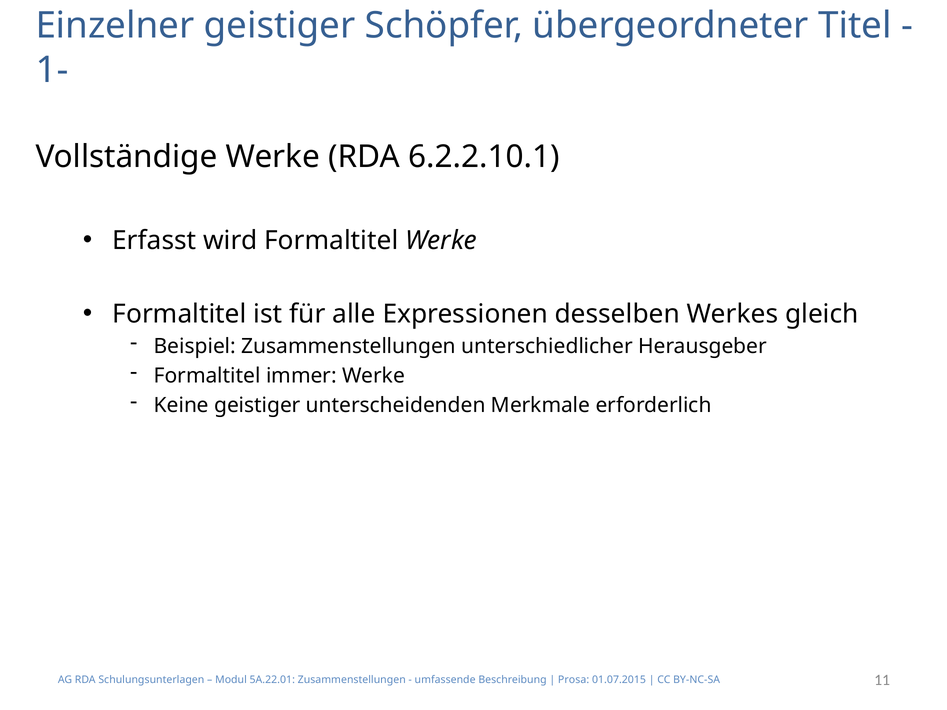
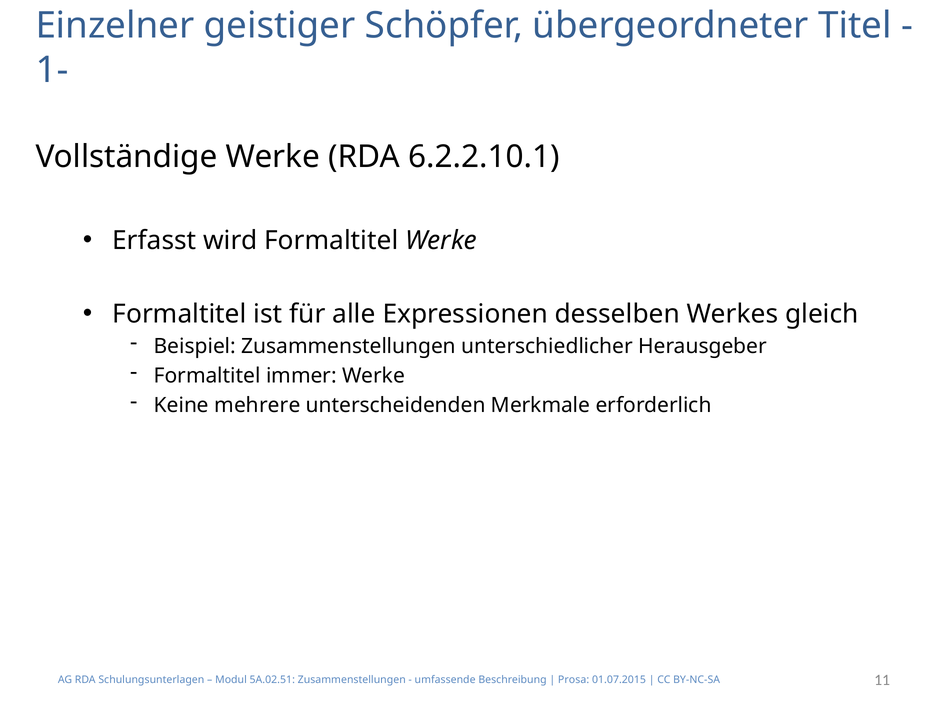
Keine geistiger: geistiger -> mehrere
5A.22.01: 5A.22.01 -> 5A.02.51
